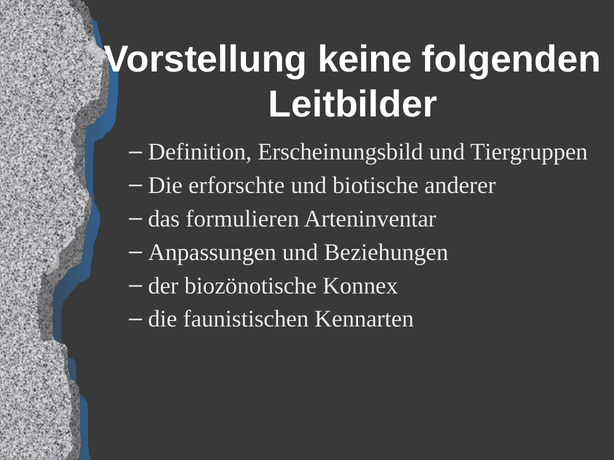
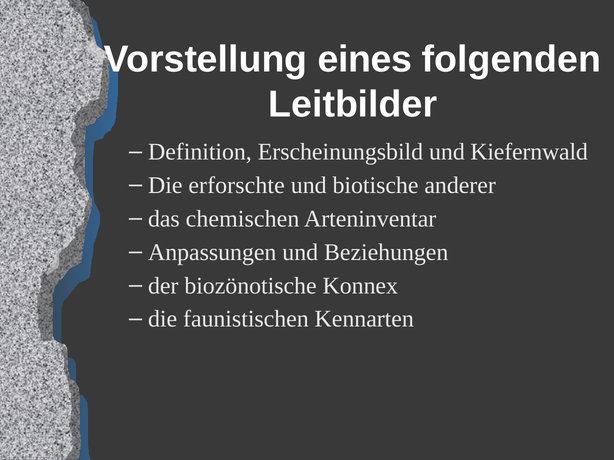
keine: keine -> eines
Tiergruppen: Tiergruppen -> Kiefernwald
formulieren: formulieren -> chemischen
